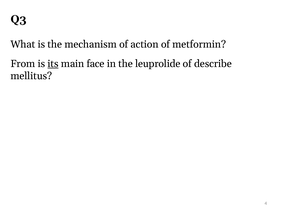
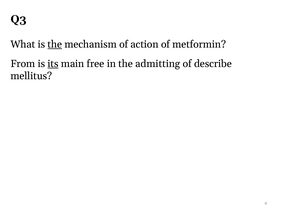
the at (55, 44) underline: none -> present
face: face -> free
leuprolide: leuprolide -> admitting
